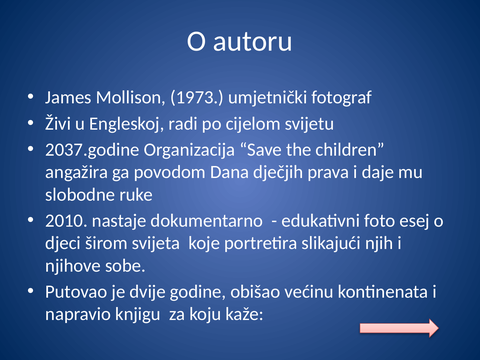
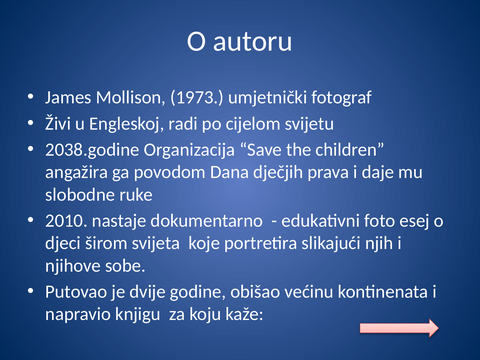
2037.godine: 2037.godine -> 2038.godine
